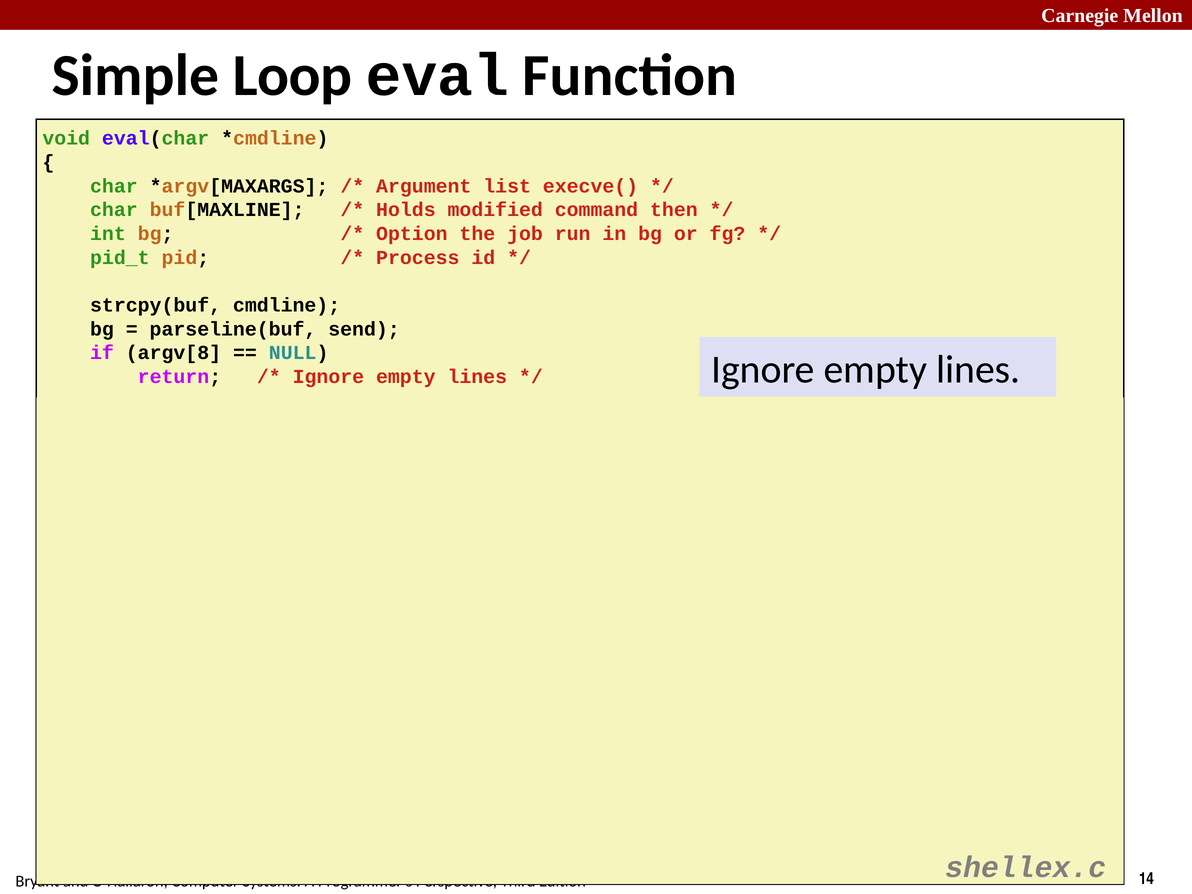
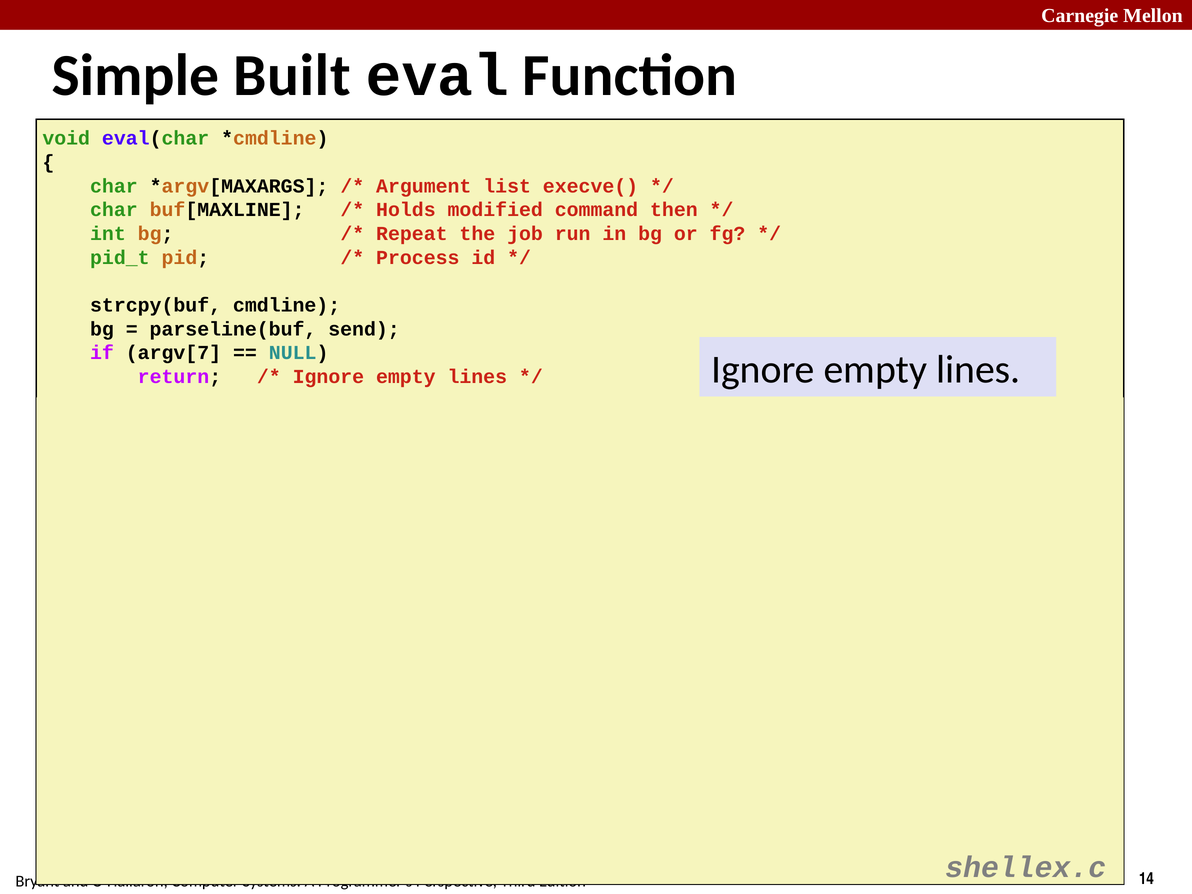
Loop: Loop -> Built
Option: Option -> Repeat
argv[8: argv[8 -> argv[7
